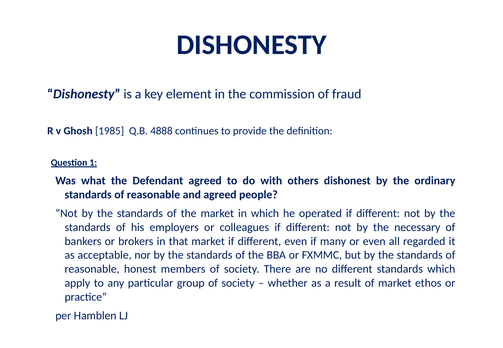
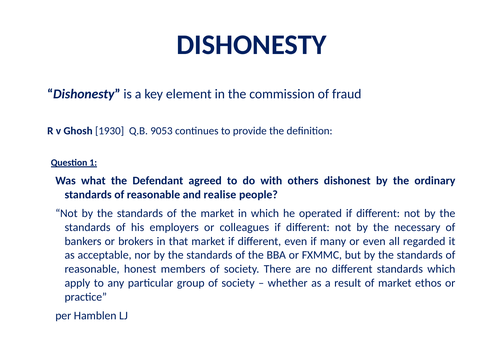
1985: 1985 -> 1930
4888: 4888 -> 9053
and agreed: agreed -> realise
